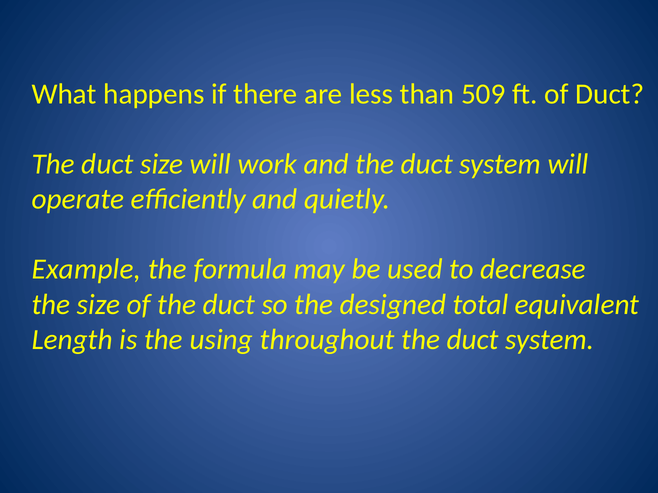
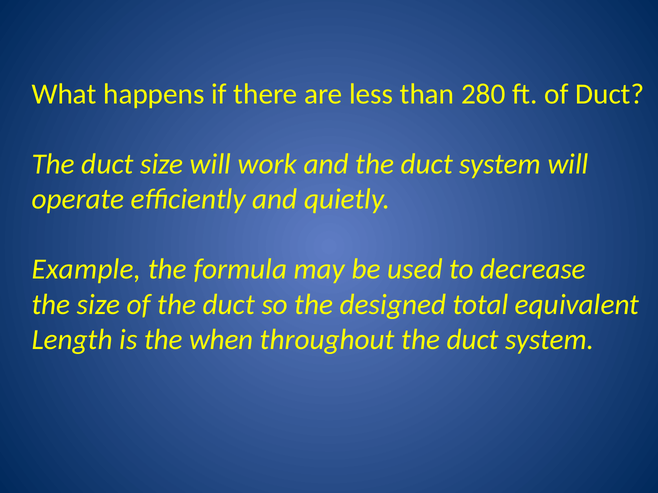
509: 509 -> 280
using: using -> when
